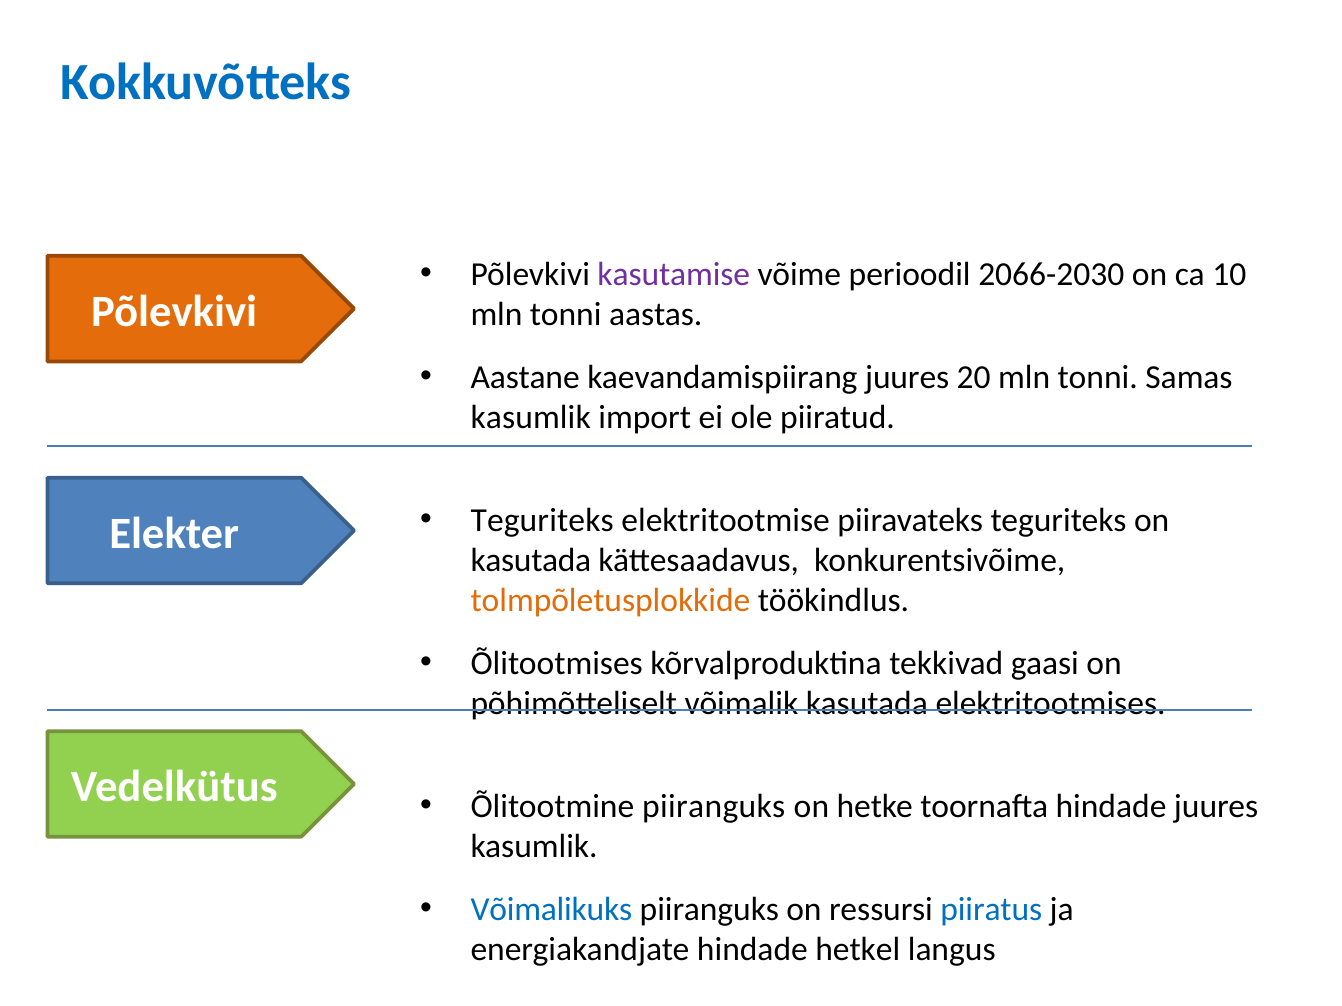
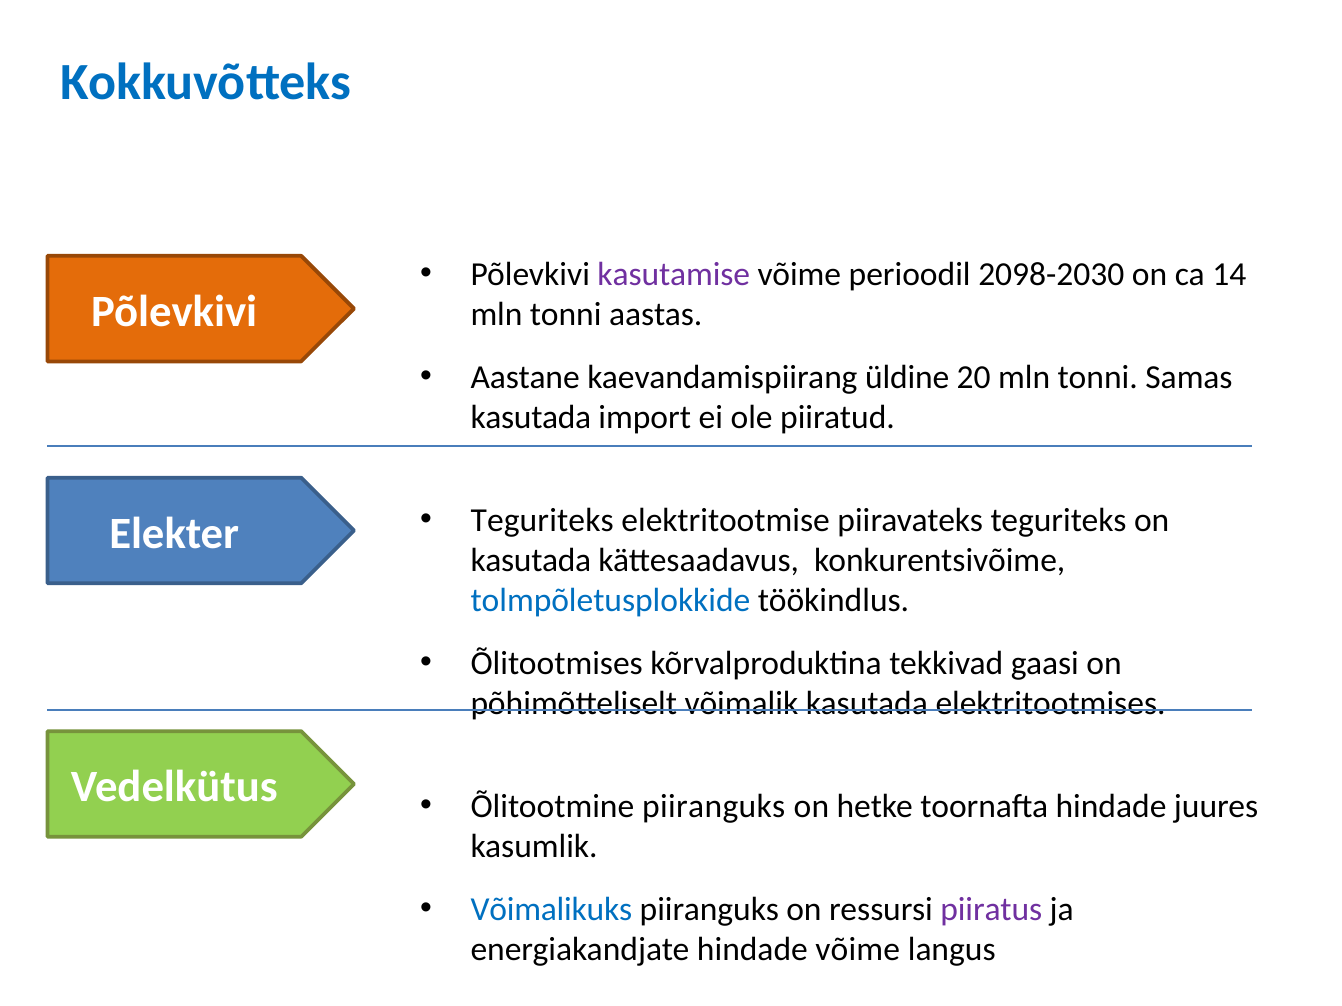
2066-2030: 2066-2030 -> 2098-2030
10: 10 -> 14
kaevandamispiirang juures: juures -> üldine
kasumlik at (531, 418): kasumlik -> kasutada
tolmpõletusplokkide colour: orange -> blue
piiratus colour: blue -> purple
hindade hetkel: hetkel -> võime
